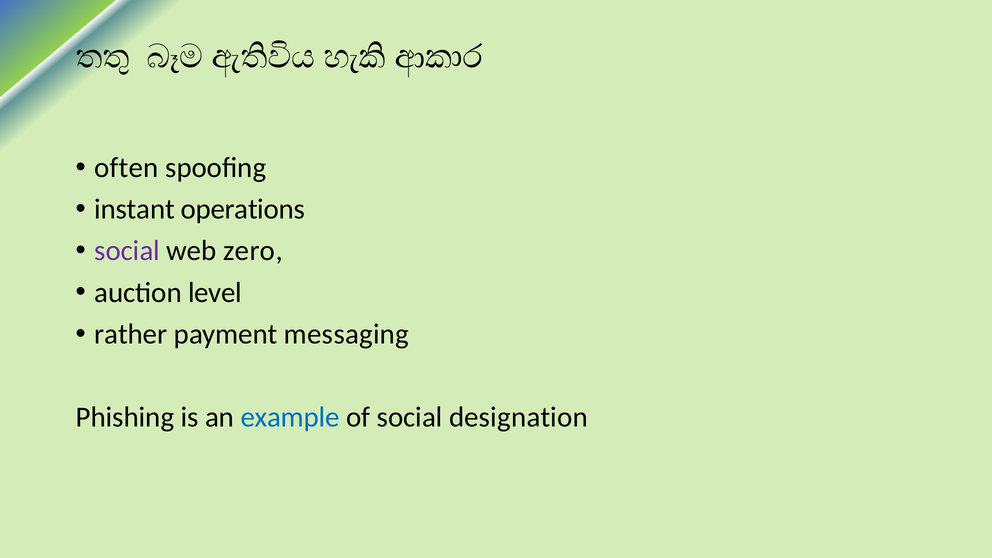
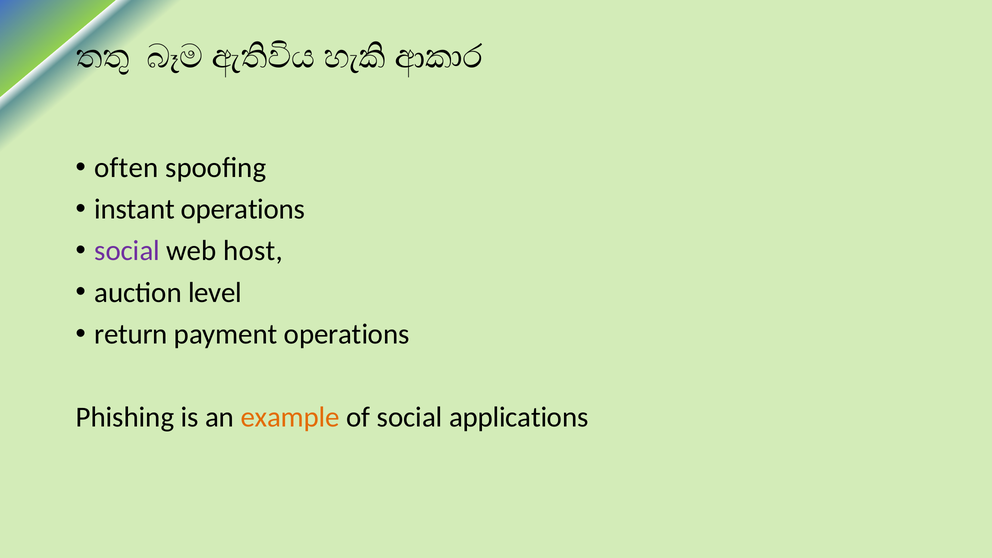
zero: zero -> host
rather: rather -> return
payment messaging: messaging -> operations
example colour: blue -> orange
designation: designation -> applications
